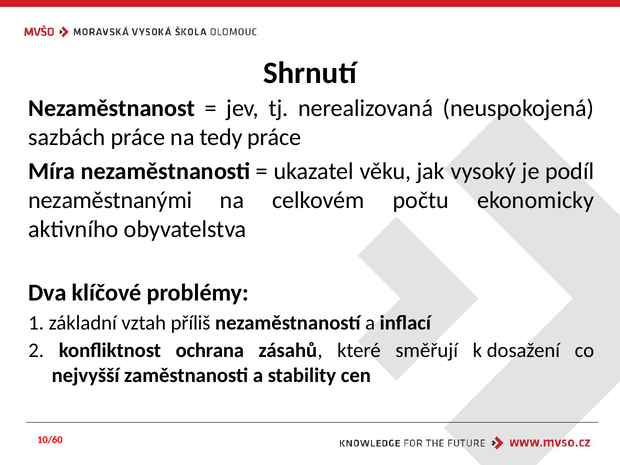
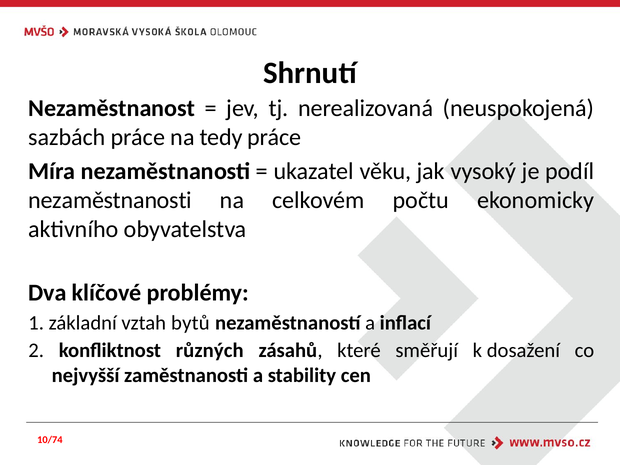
nezaměstnanými at (110, 200): nezaměstnanými -> nezaměstnanosti
příliš: příliš -> bytů
ochrana: ochrana -> různých
10/60: 10/60 -> 10/74
